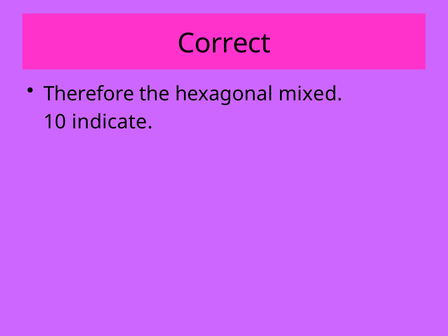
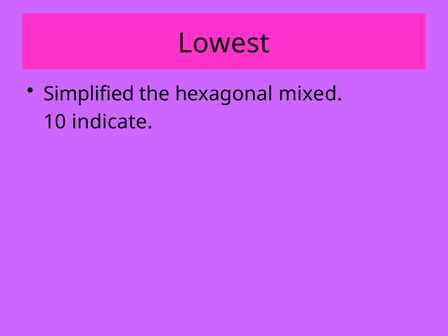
Correct: Correct -> Lowest
Therefore: Therefore -> Simplified
